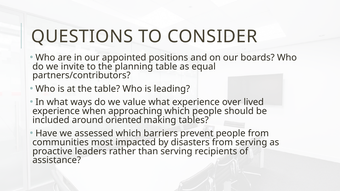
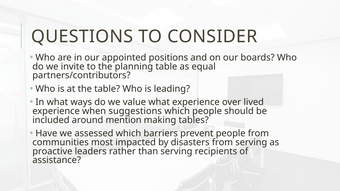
approaching: approaching -> suggestions
oriented: oriented -> mention
